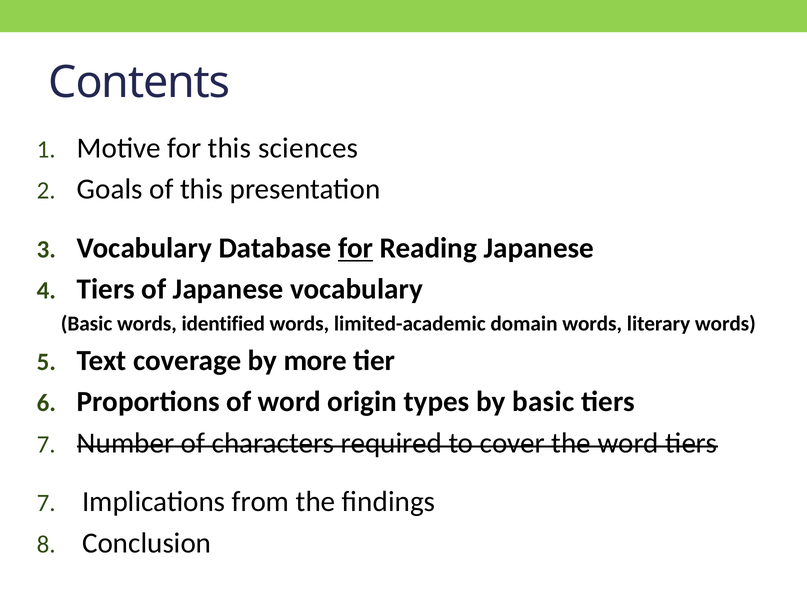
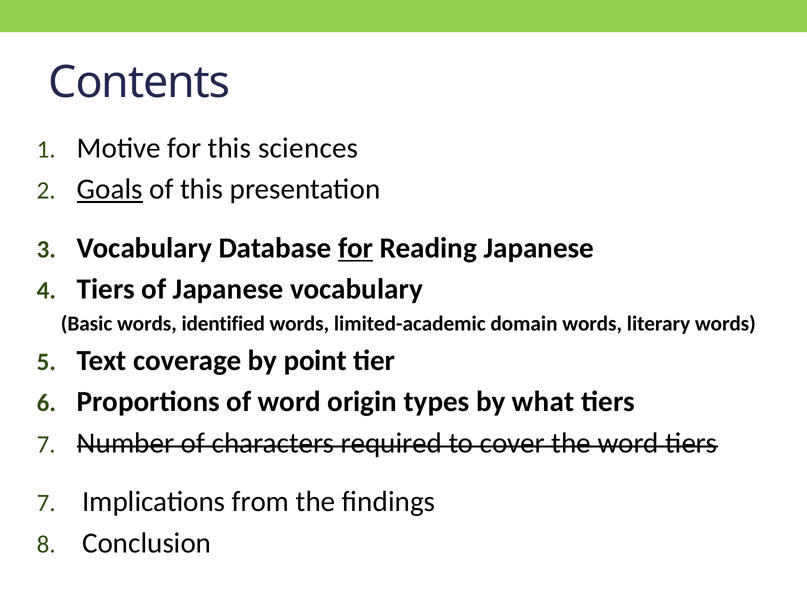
Goals underline: none -> present
more: more -> point
by basic: basic -> what
